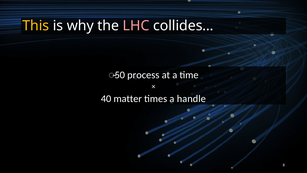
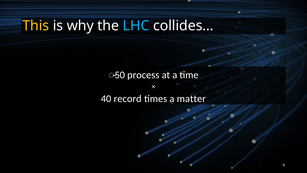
LHC colour: pink -> light blue
matter: matter -> record
handle: handle -> matter
